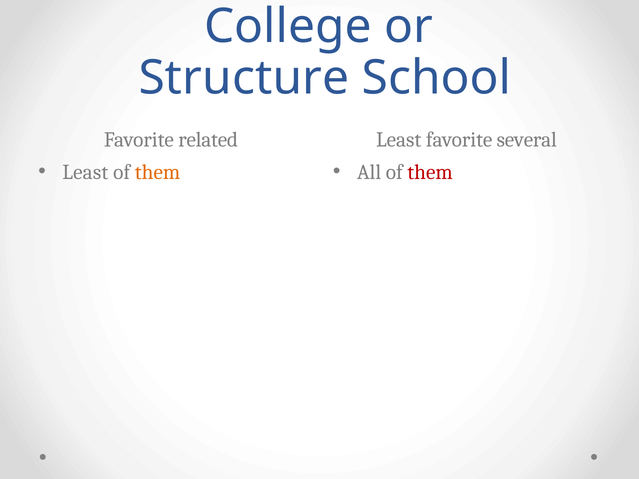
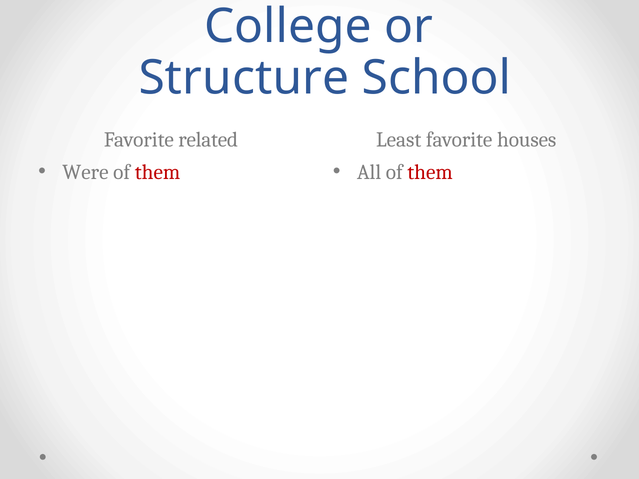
several: several -> houses
Least at (85, 172): Least -> Were
them at (158, 172) colour: orange -> red
